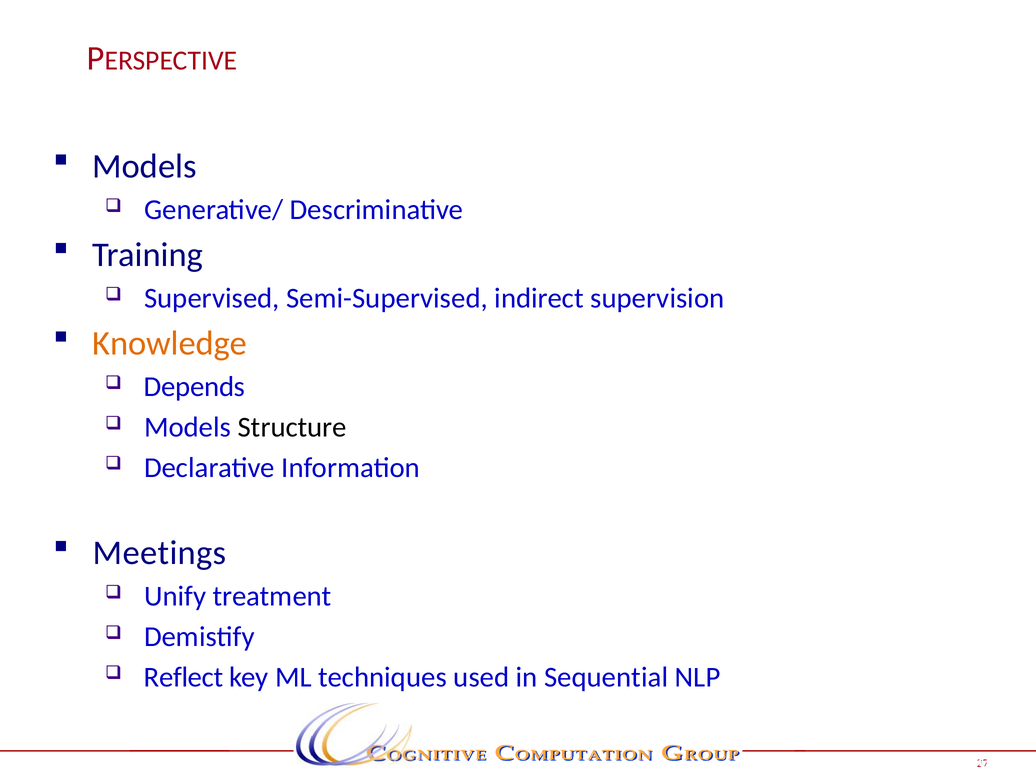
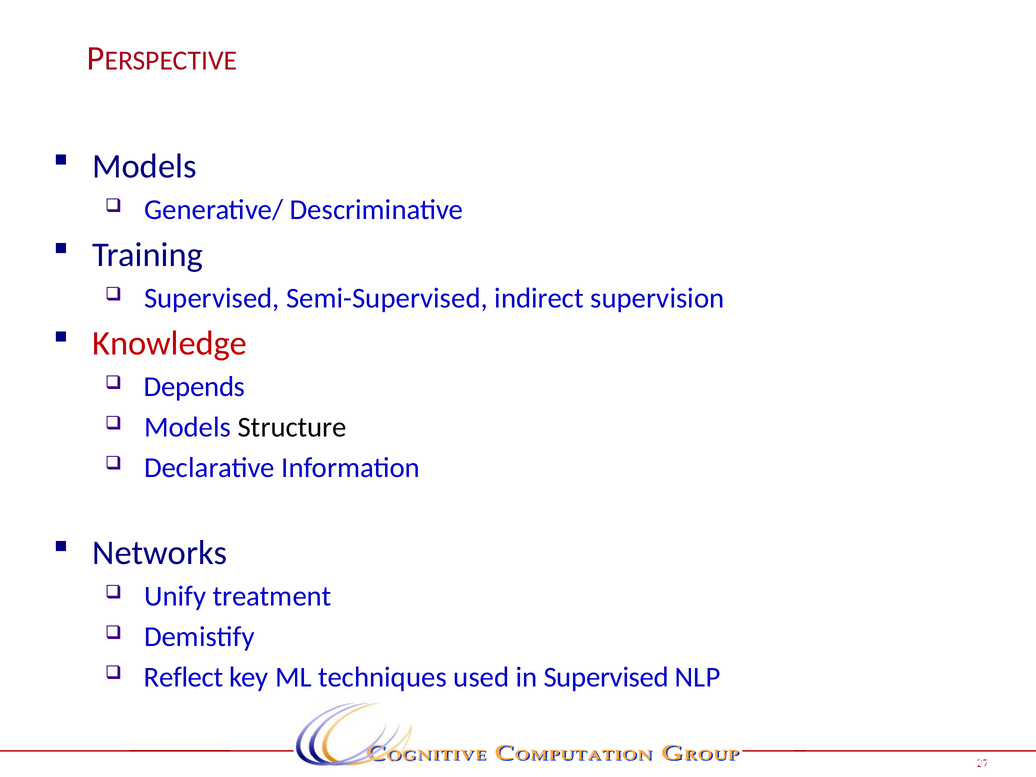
Knowledge colour: orange -> red
Meetings: Meetings -> Networks
in Sequential: Sequential -> Supervised
